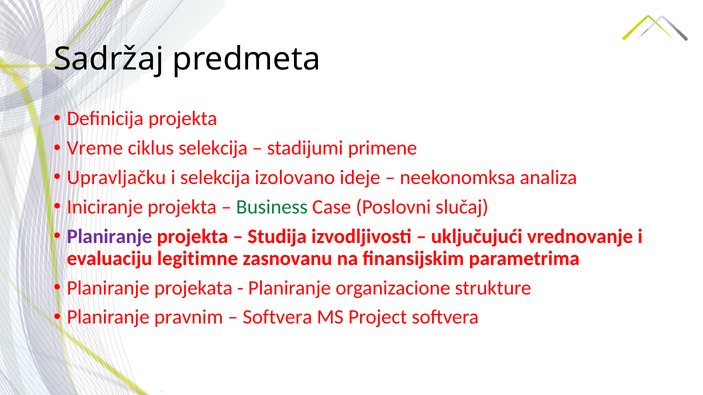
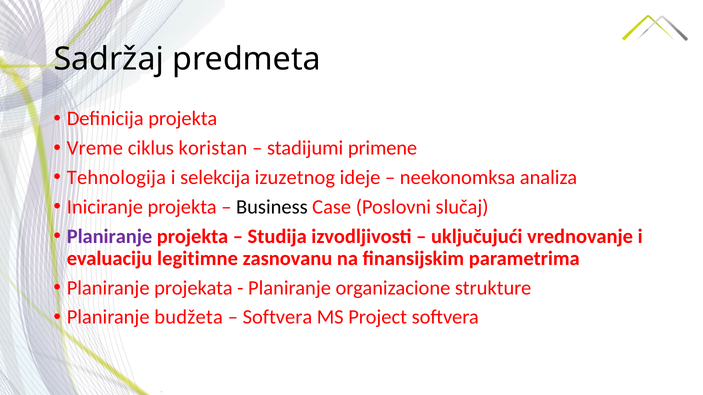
ciklus selekcija: selekcija -> koristan
Upravljačku: Upravljačku -> Tehnologija
izolovano: izolovano -> izuzetnog
Business colour: green -> black
pravnim: pravnim -> budžeta
